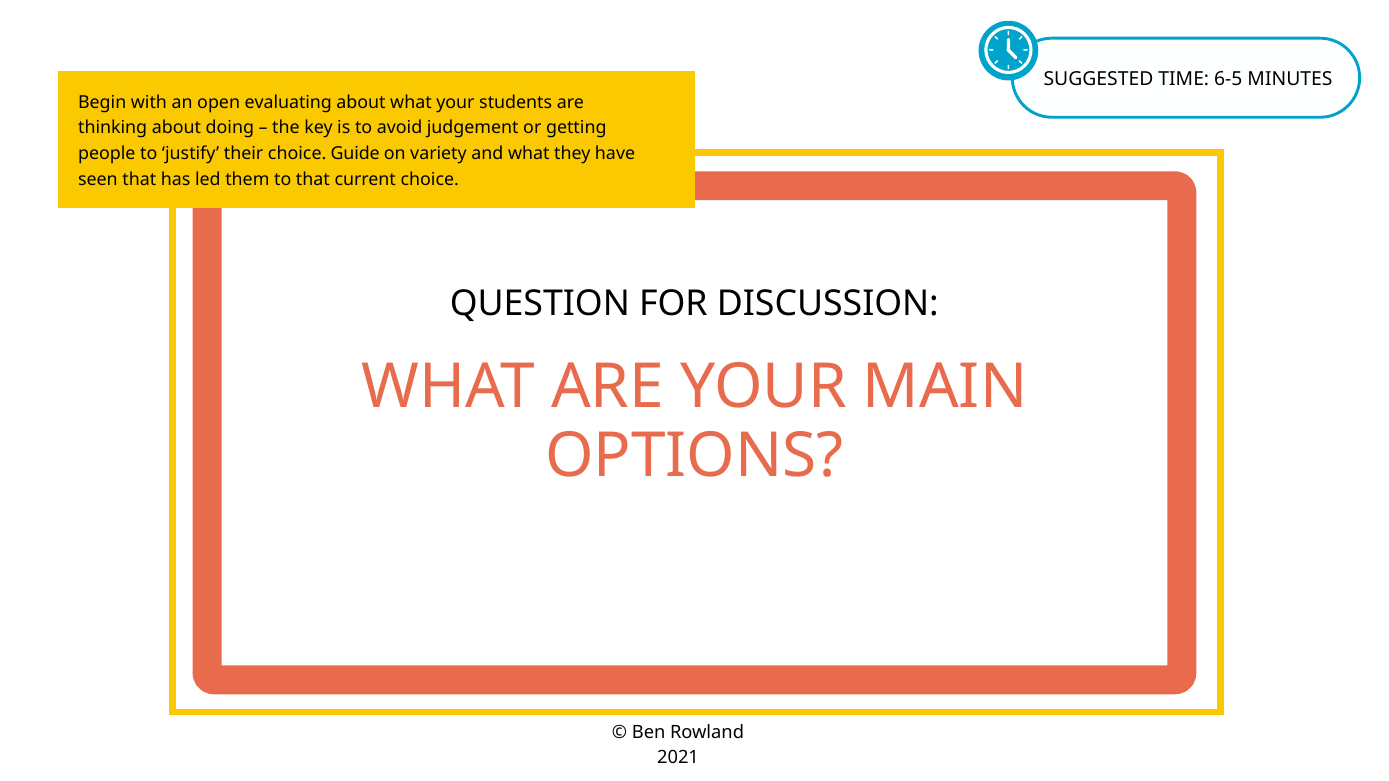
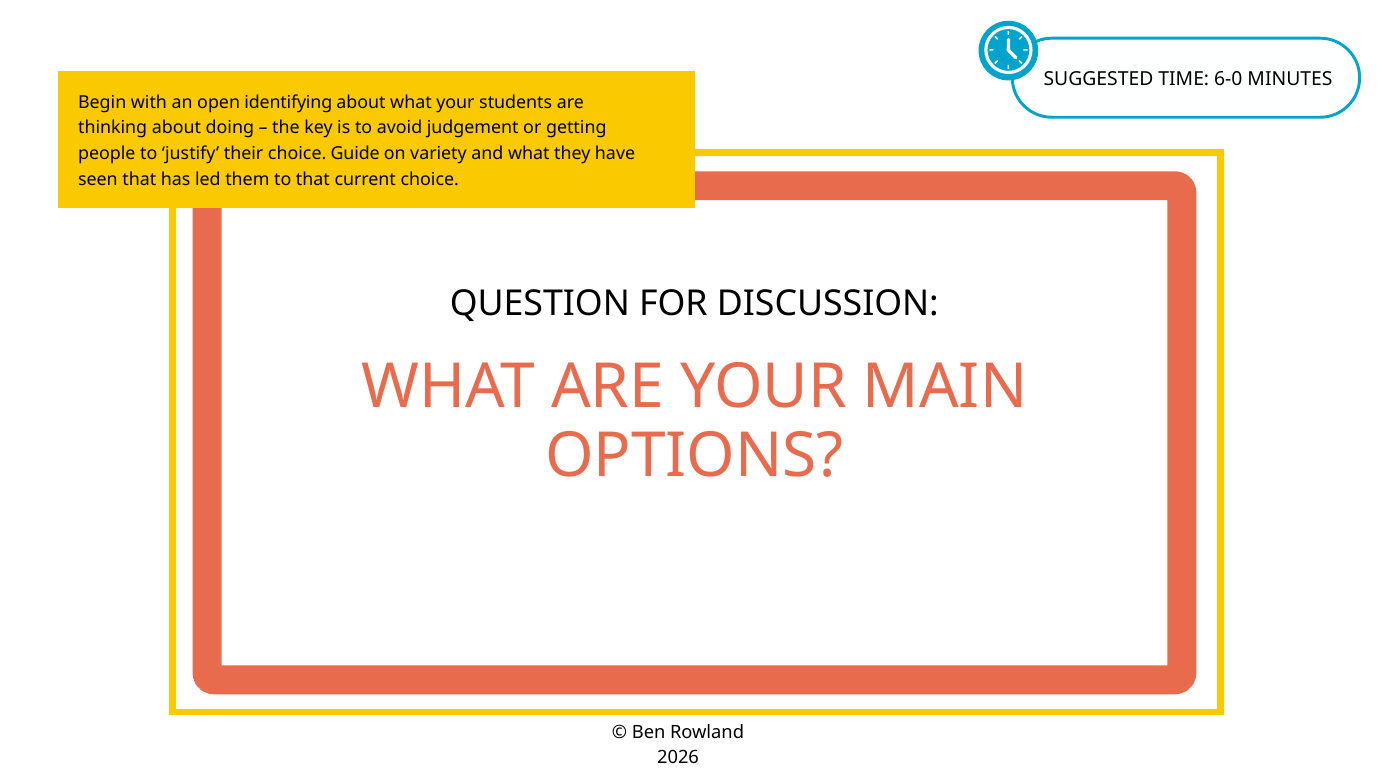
6-5: 6-5 -> 6-0
evaluating: evaluating -> identifying
2021: 2021 -> 2026
